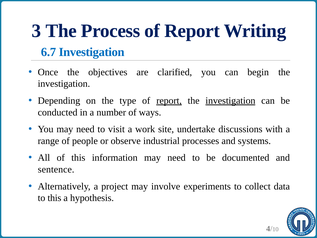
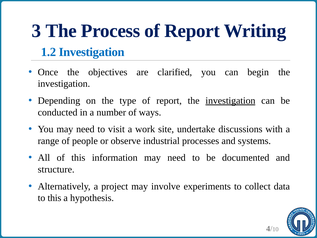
6.7: 6.7 -> 1.2
report at (169, 101) underline: present -> none
sentence: sentence -> structure
